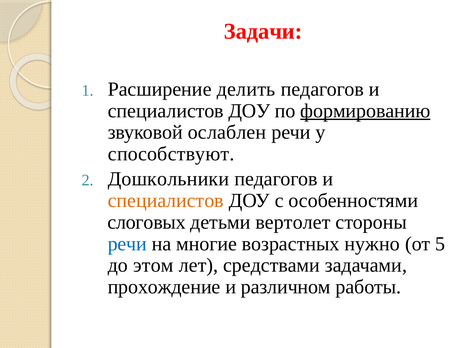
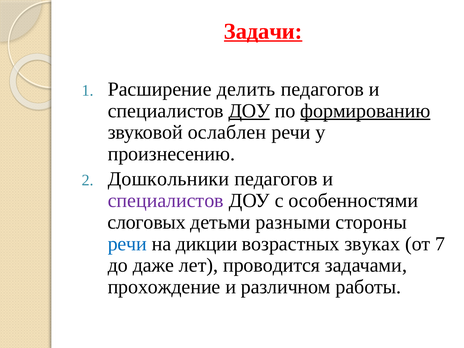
Задачи underline: none -> present
ДОУ at (249, 111) underline: none -> present
способствуют: способствуют -> произнесению
специалистов at (166, 201) colour: orange -> purple
вертолет: вертолет -> разными
многие: многие -> дикции
нужно: нужно -> звуках
5: 5 -> 7
этом: этом -> даже
средствами: средствами -> проводится
